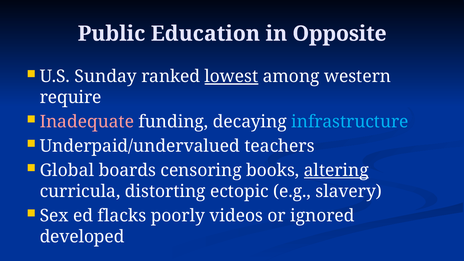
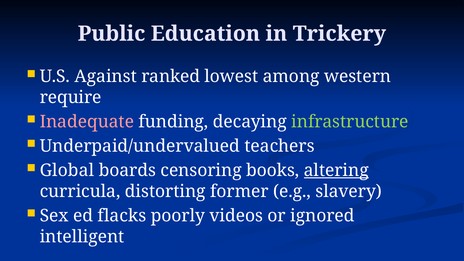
Opposite: Opposite -> Trickery
Sunday: Sunday -> Against
lowest underline: present -> none
infrastructure colour: light blue -> light green
ectopic: ectopic -> former
developed: developed -> intelligent
